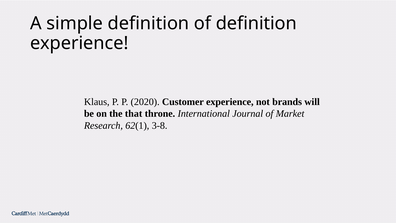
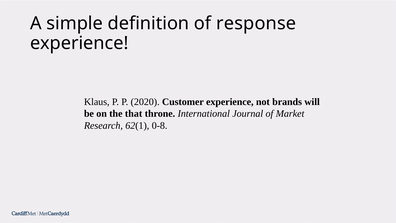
of definition: definition -> response
3-8: 3-8 -> 0-8
